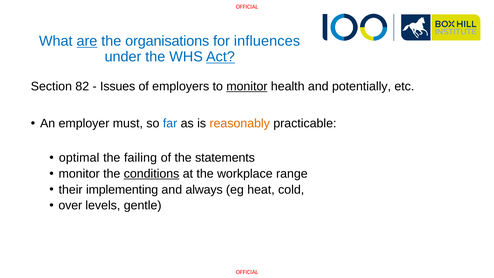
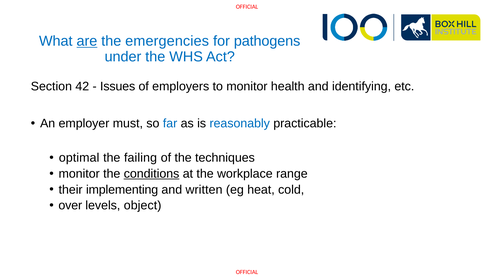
organisations: organisations -> emergencies
influences: influences -> pathogens
Act underline: present -> none
82: 82 -> 42
monitor at (247, 86) underline: present -> none
potentially: potentially -> identifying
reasonably colour: orange -> blue
statements: statements -> techniques
always: always -> written
gentle: gentle -> object
